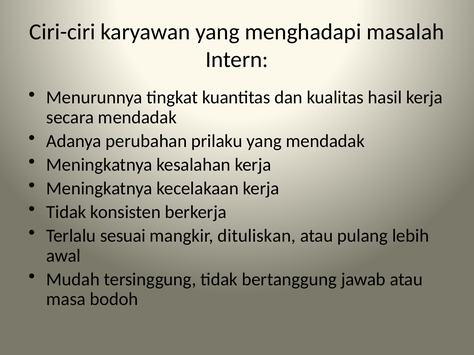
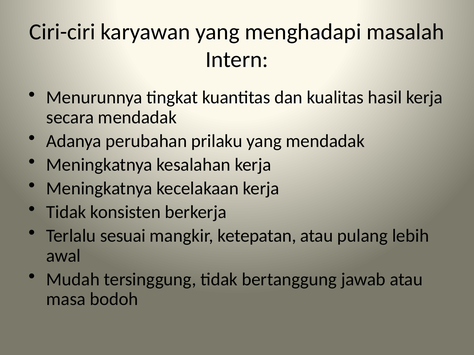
dituliskan: dituliskan -> ketepatan
